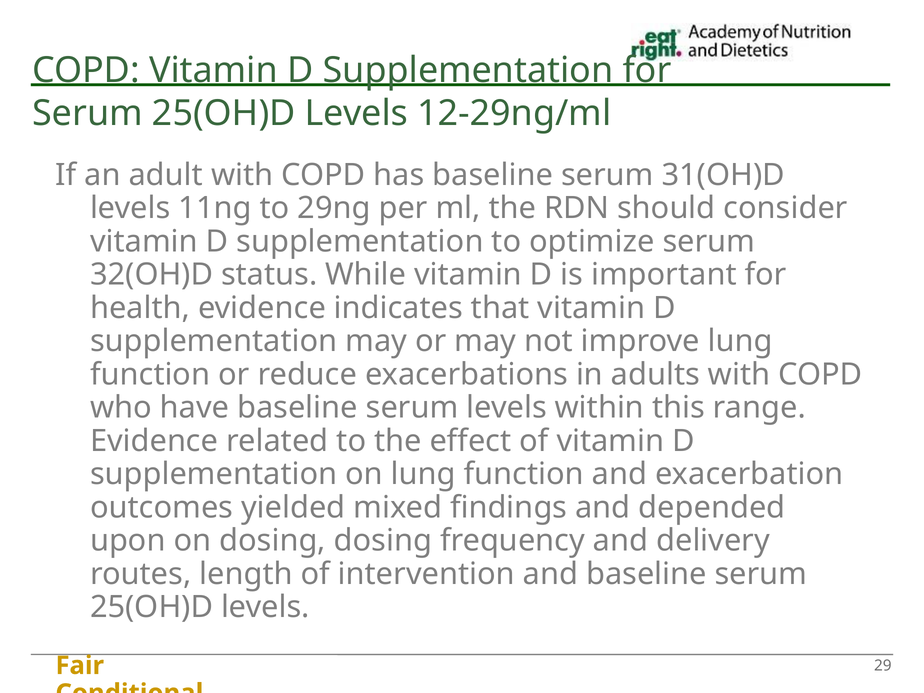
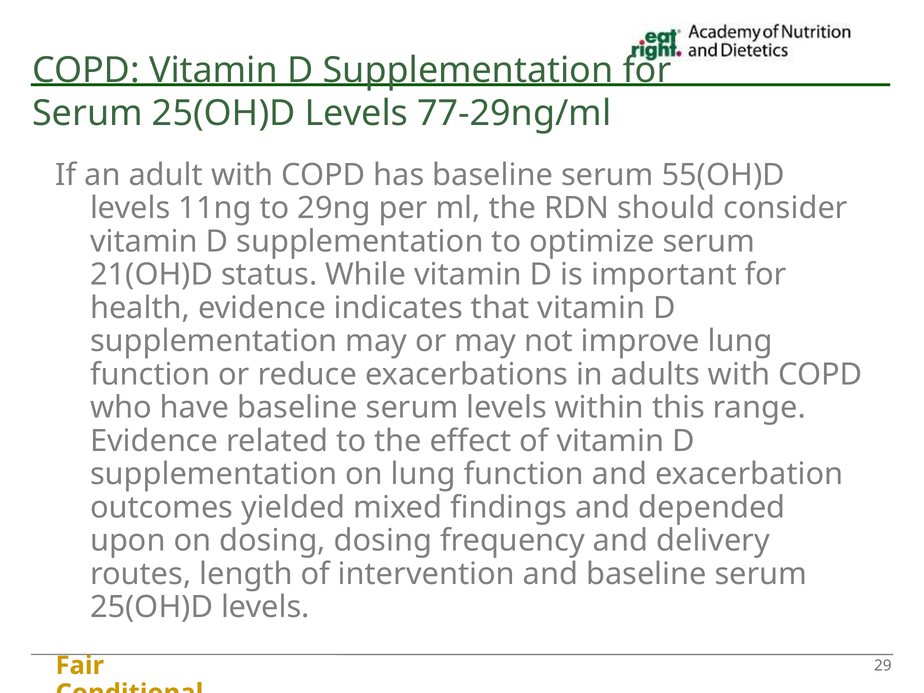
12-29ng/ml: 12-29ng/ml -> 77-29ng/ml
31(OH)D: 31(OH)D -> 55(OH)D
32(OH)D: 32(OH)D -> 21(OH)D
